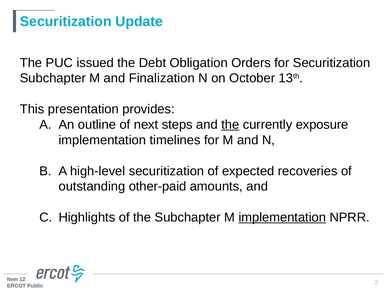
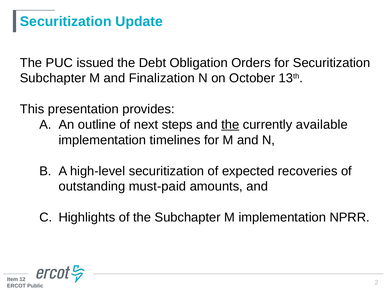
exposure: exposure -> available
other-paid: other-paid -> must-paid
implementation at (282, 218) underline: present -> none
